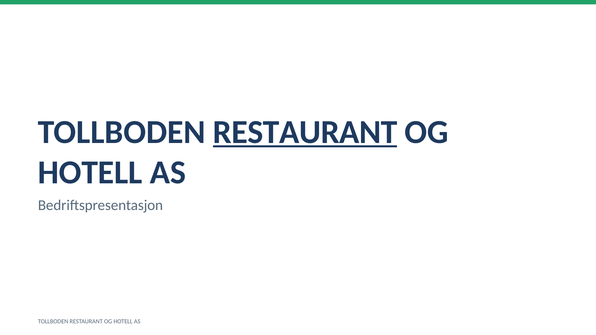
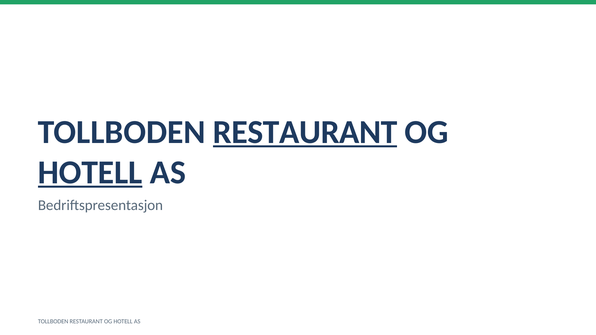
HOTELL at (90, 172) underline: none -> present
